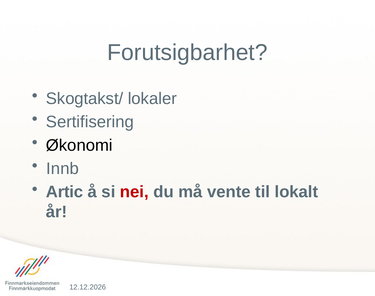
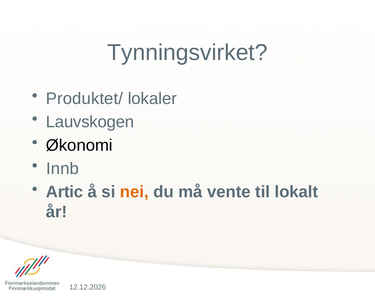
Forutsigbarhet: Forutsigbarhet -> Tynningsvirket
Skogtakst/: Skogtakst/ -> Produktet/
Sertifisering: Sertifisering -> Lauvskogen
nei colour: red -> orange
